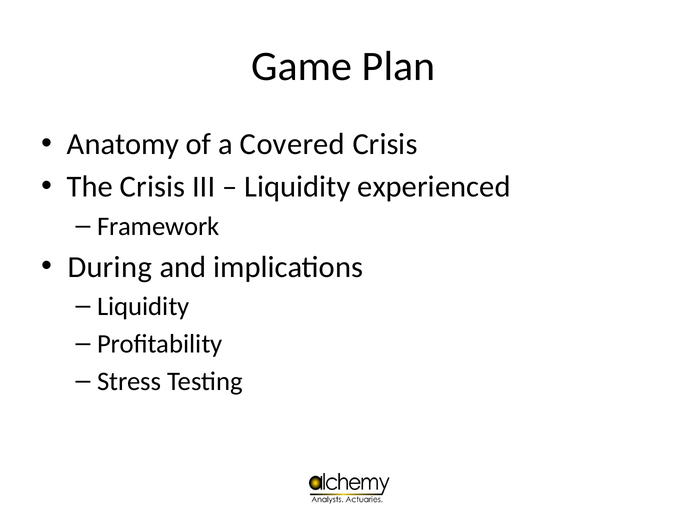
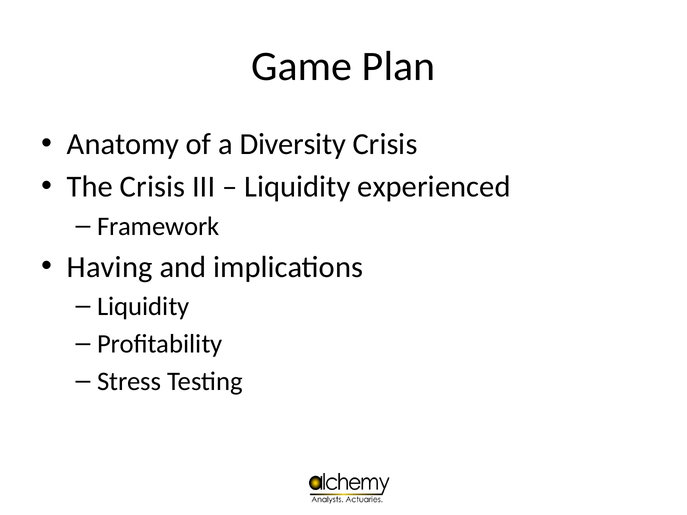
Covered: Covered -> Diversity
During: During -> Having
